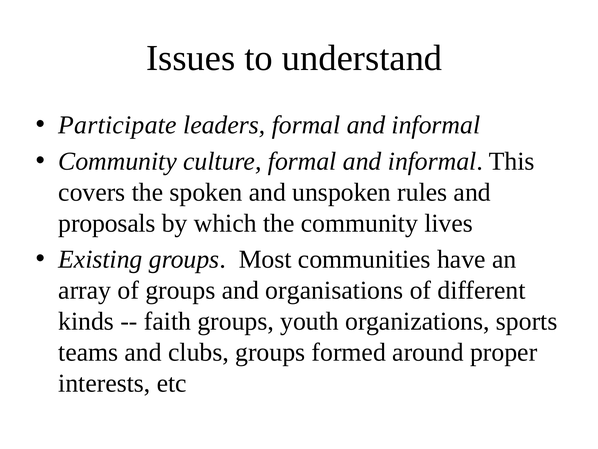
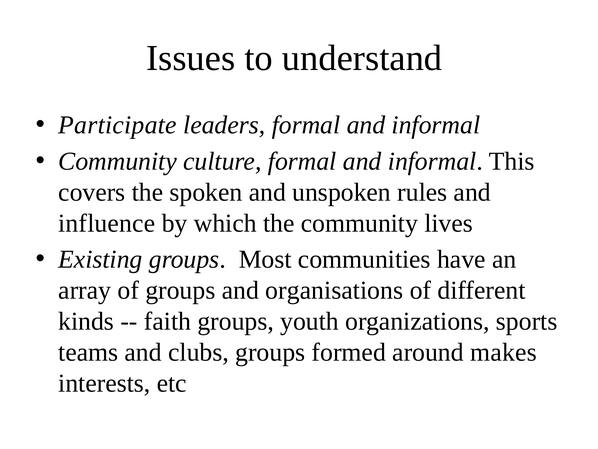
proposals: proposals -> influence
proper: proper -> makes
